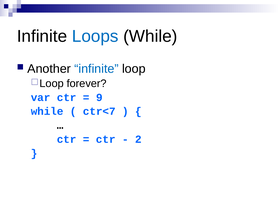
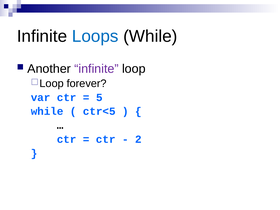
infinite at (96, 69) colour: blue -> purple
9: 9 -> 5
ctr<7: ctr<7 -> ctr<5
